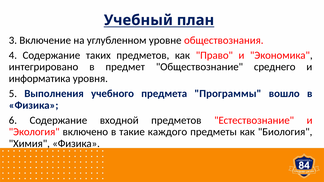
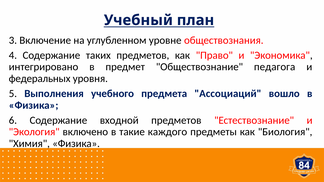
среднего: среднего -> педагога
информатика: информатика -> федеральных
Программы: Программы -> Ассоциаций
